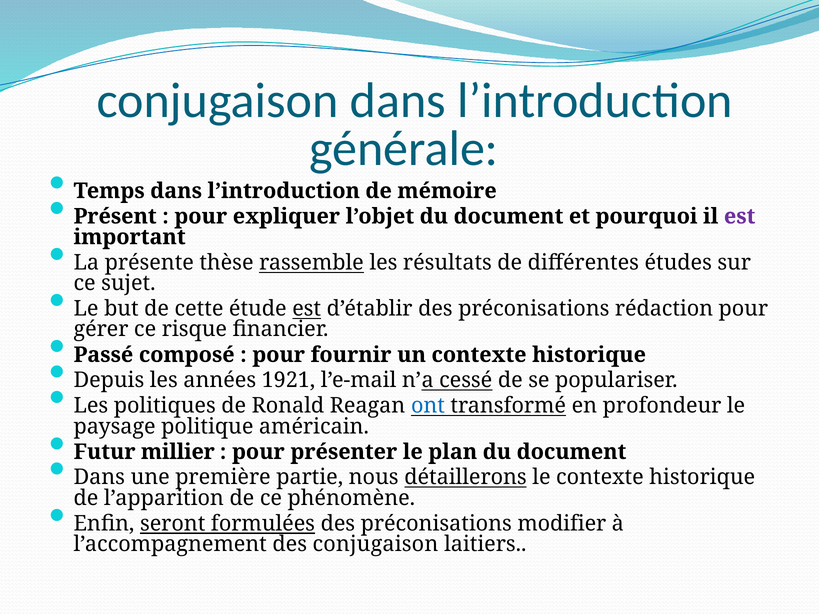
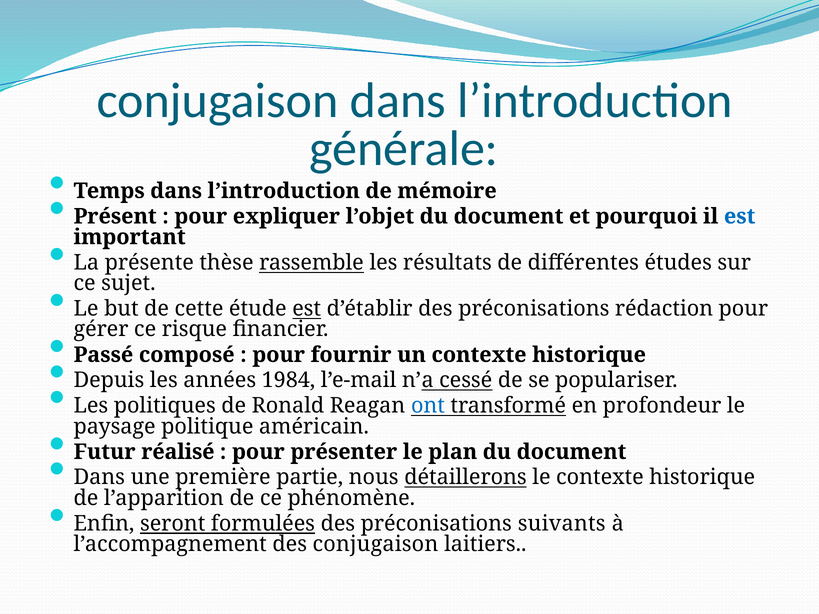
est at (740, 216) colour: purple -> blue
1921: 1921 -> 1984
millier: millier -> réalisé
modifier: modifier -> suivants
